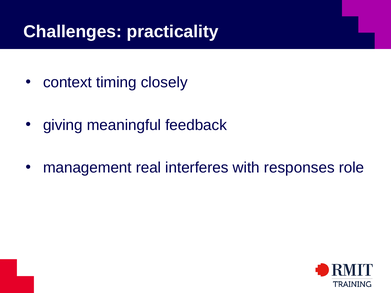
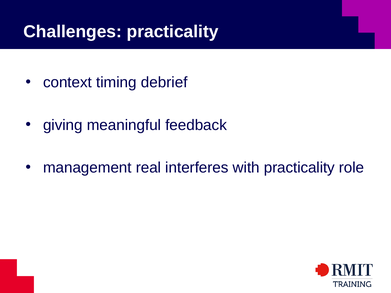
closely: closely -> debrief
with responses: responses -> practicality
